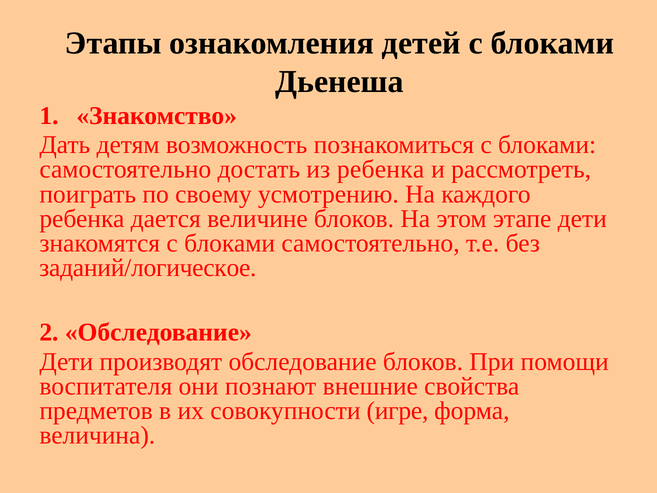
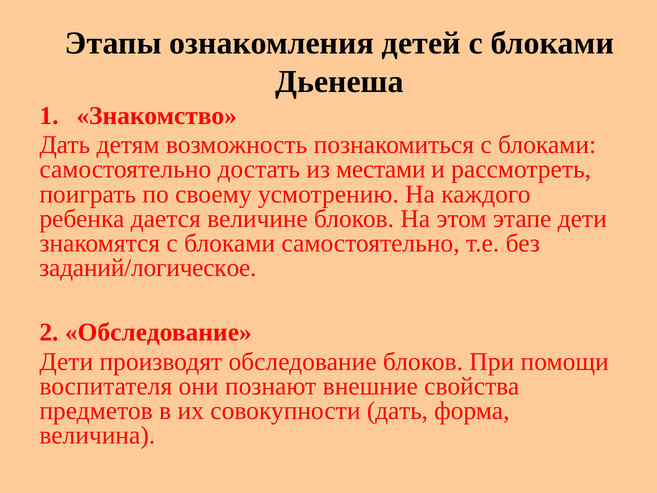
из ребенка: ребенка -> местами
совокупности игре: игре -> дать
